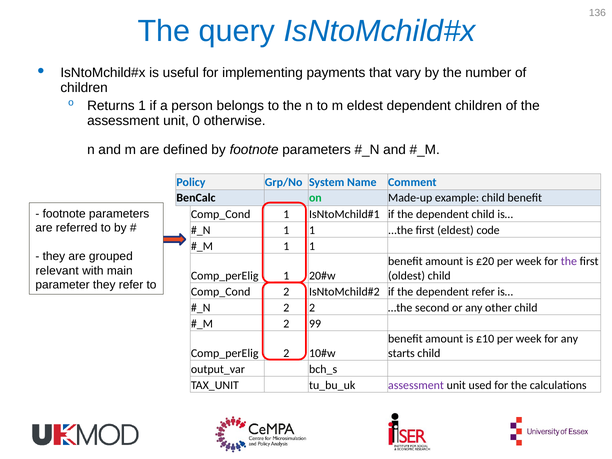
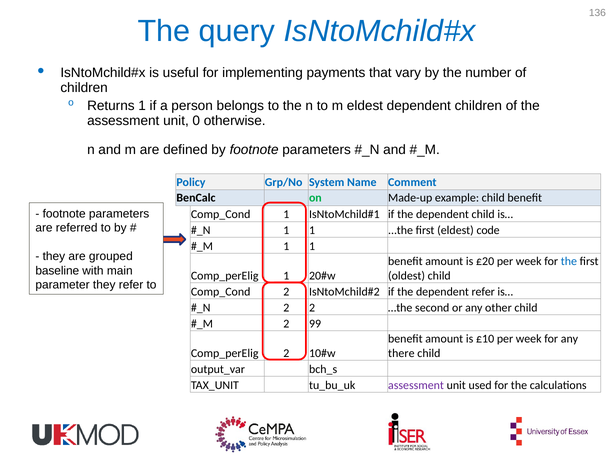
the at (569, 261) colour: purple -> blue
relevant: relevant -> baseline
starts: starts -> there
